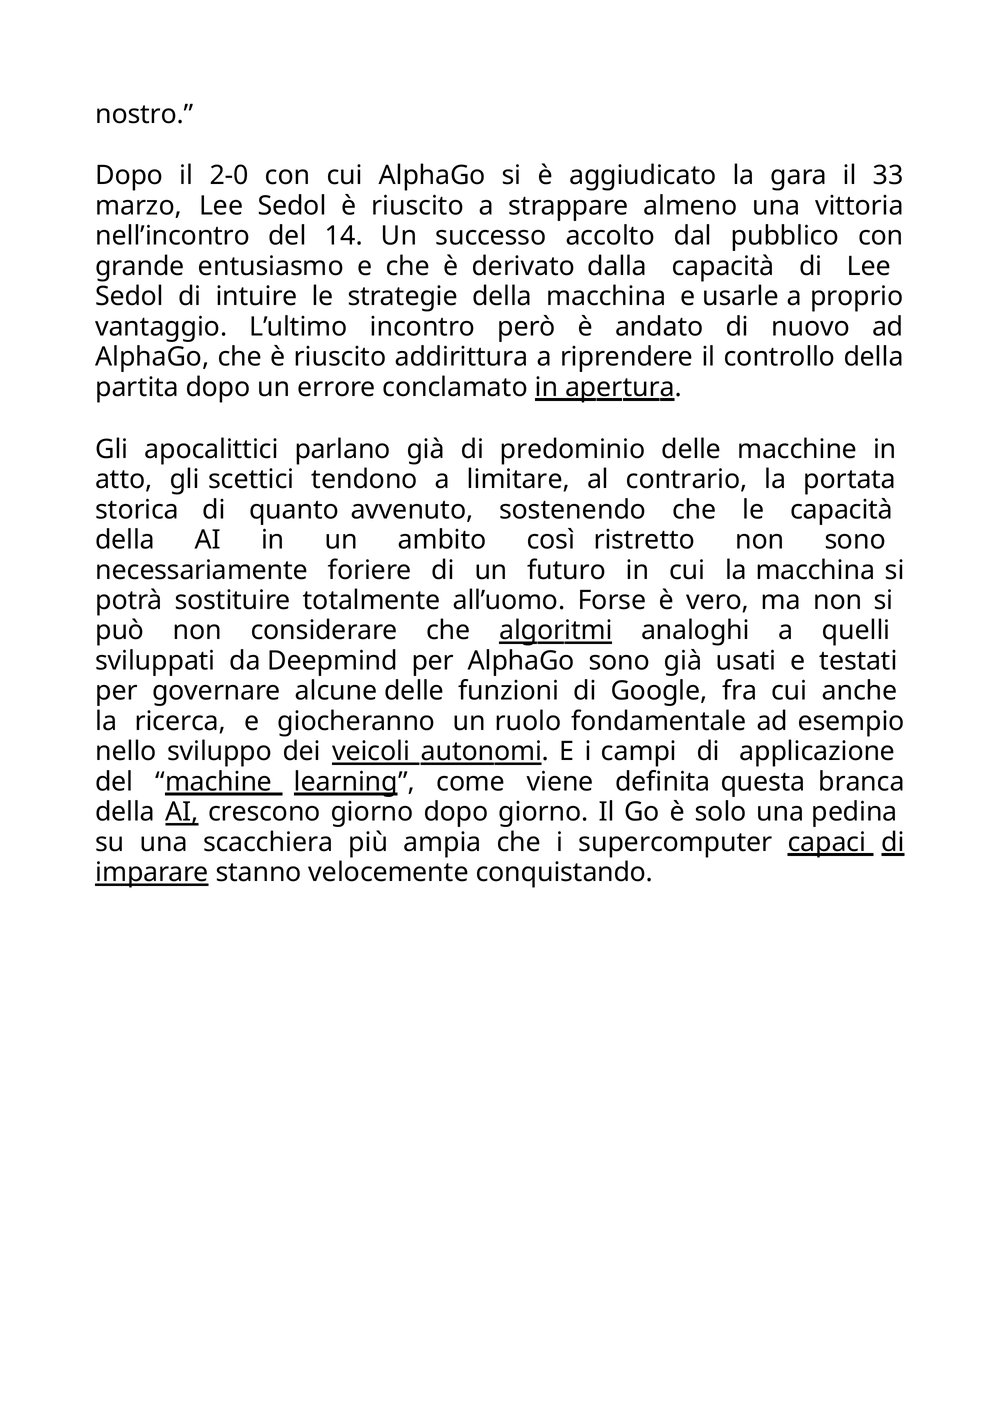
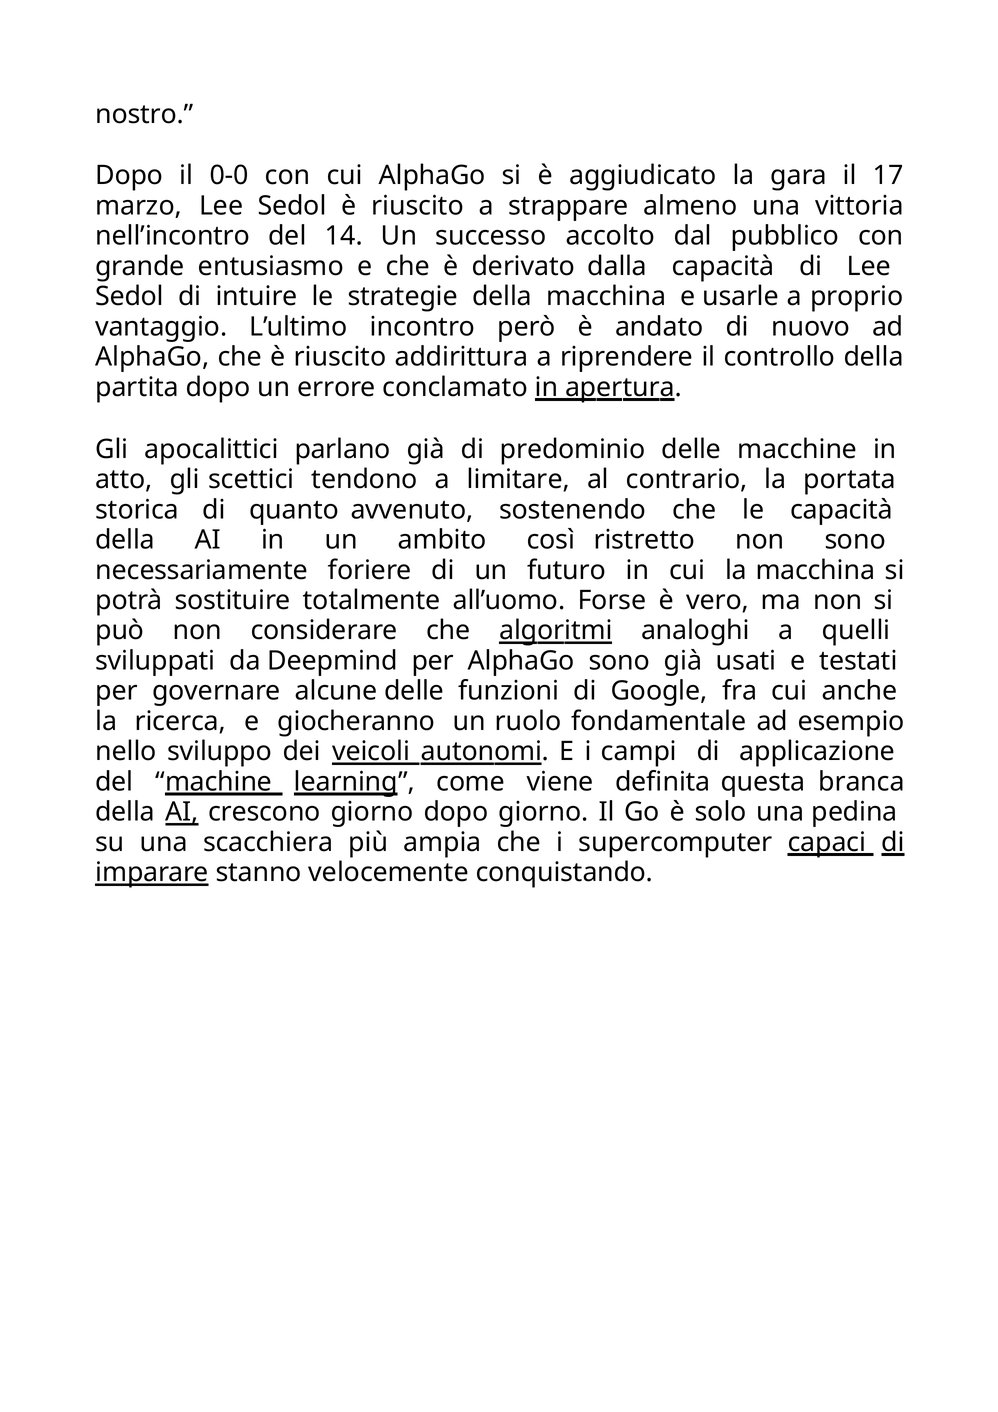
2-0: 2-0 -> 0-0
33: 33 -> 17
